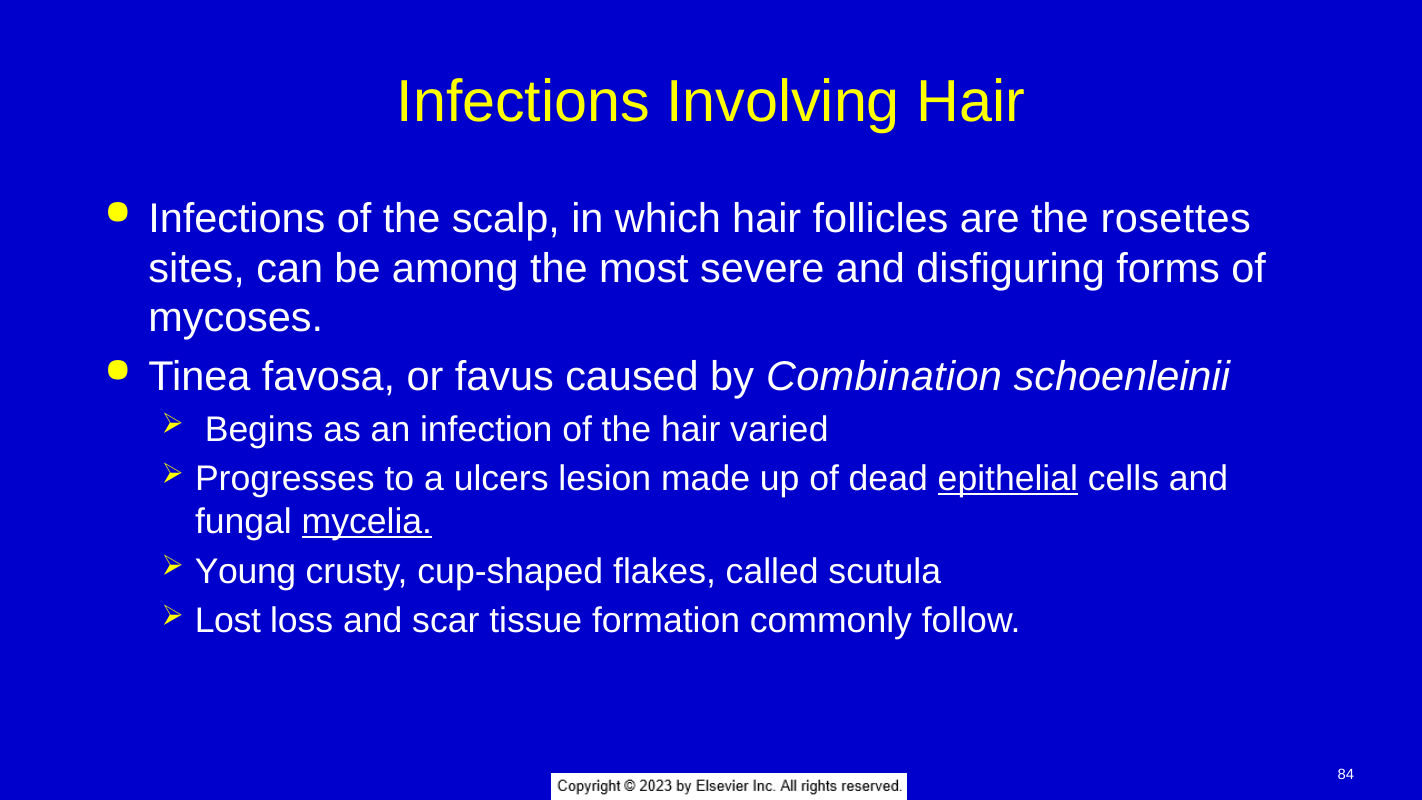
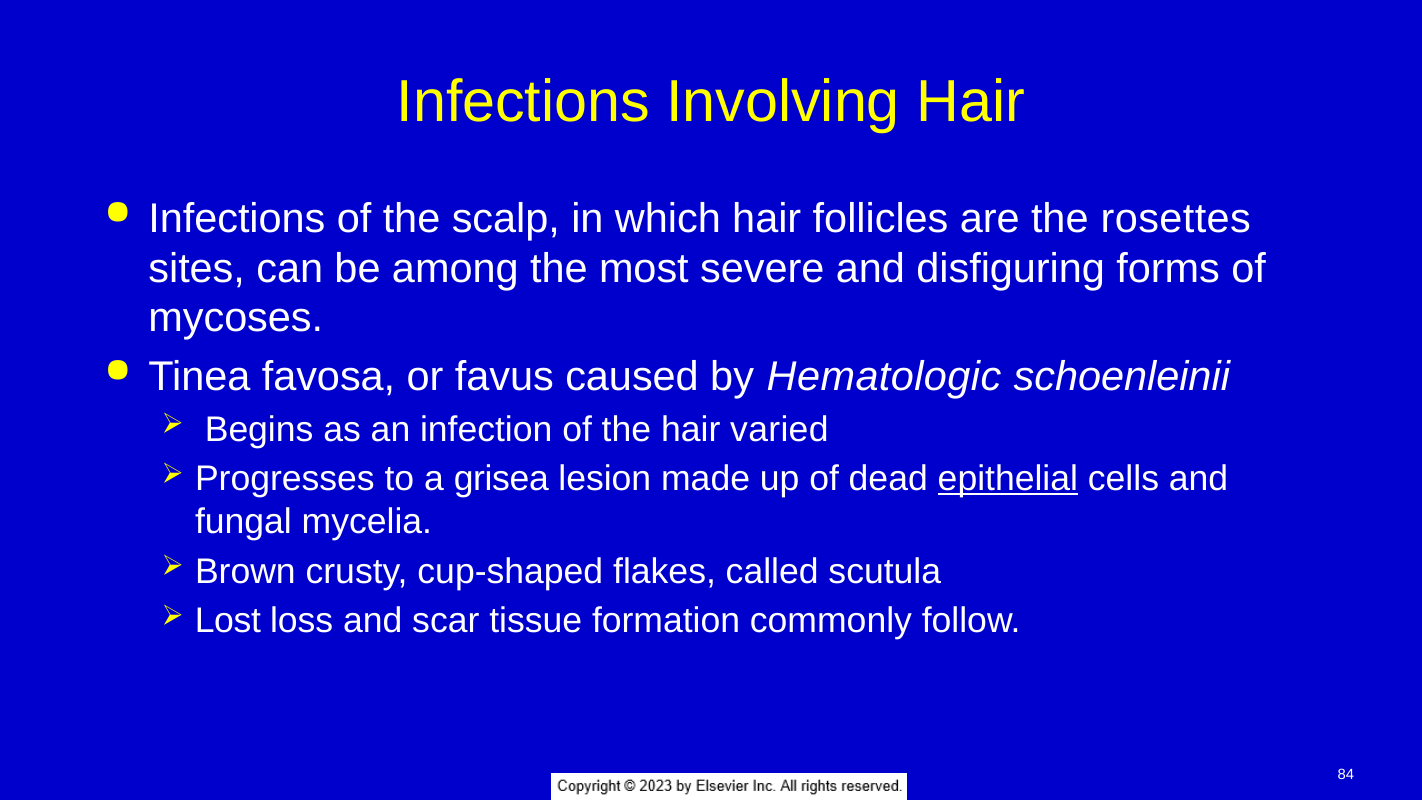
Combination: Combination -> Hematologic
ulcers: ulcers -> grisea
mycelia underline: present -> none
Young: Young -> Brown
